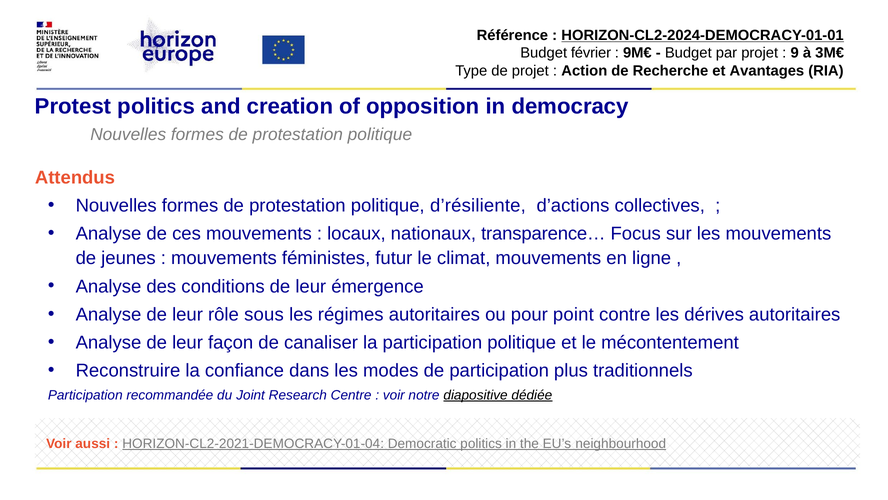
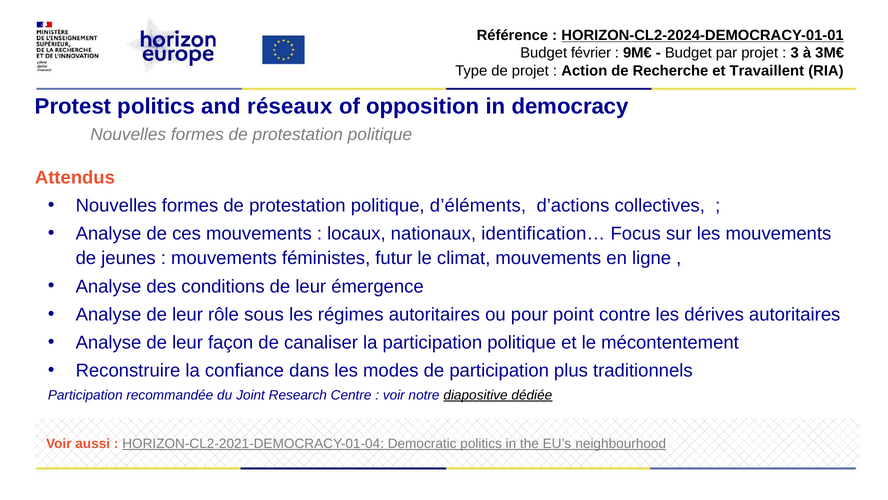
9: 9 -> 3
Avantages: Avantages -> Travaillent
creation: creation -> réseaux
d’résiliente: d’résiliente -> d’éléments
transparence…: transparence… -> identification…
